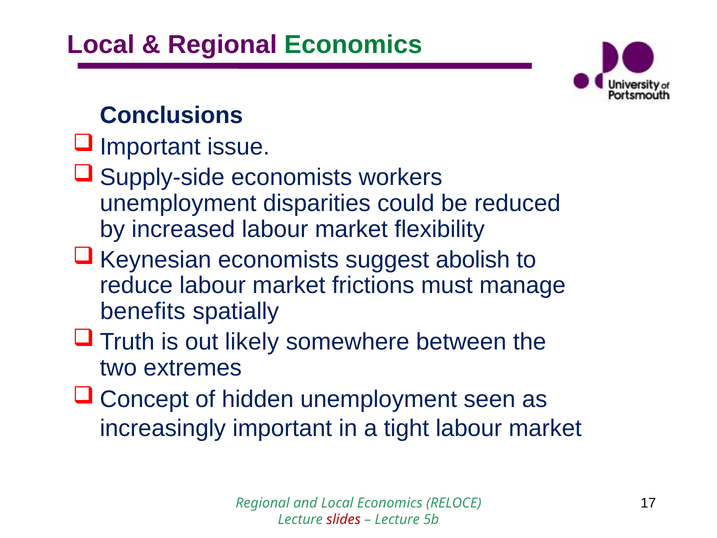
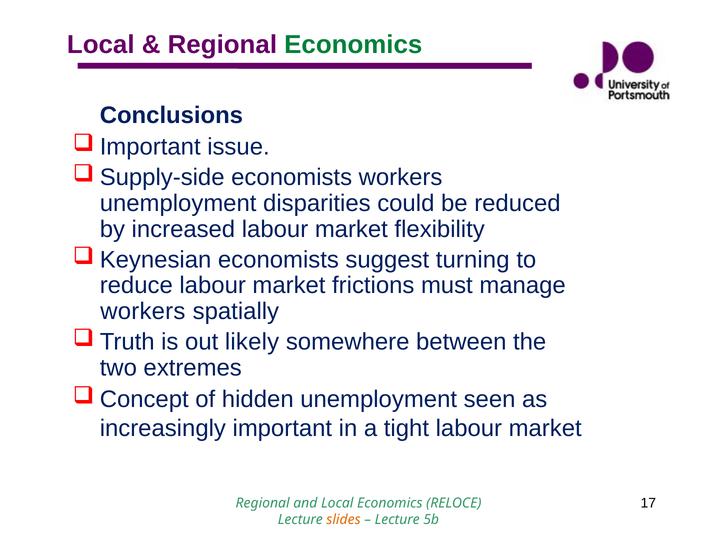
abolish: abolish -> turning
benefits at (143, 311): benefits -> workers
slides colour: red -> orange
